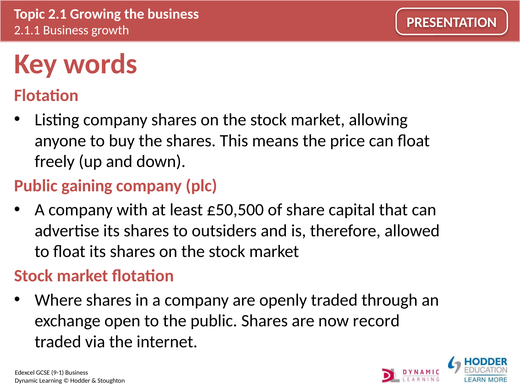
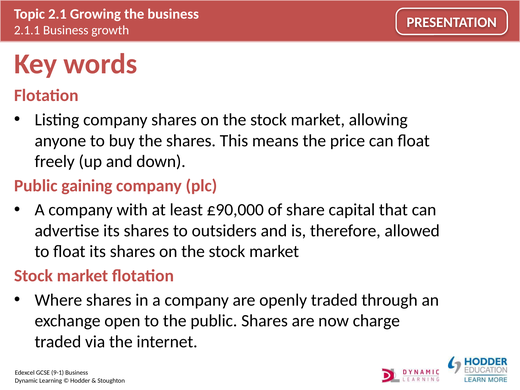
£50,500: £50,500 -> £90,000
record: record -> charge
